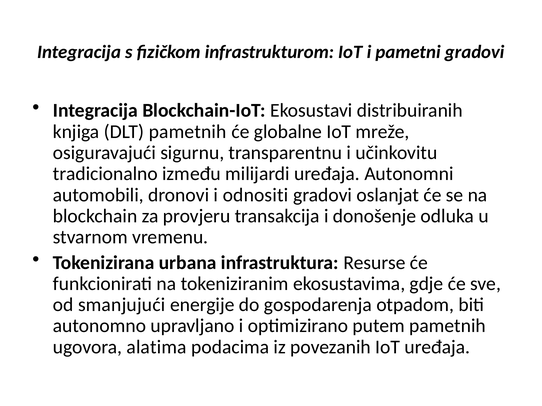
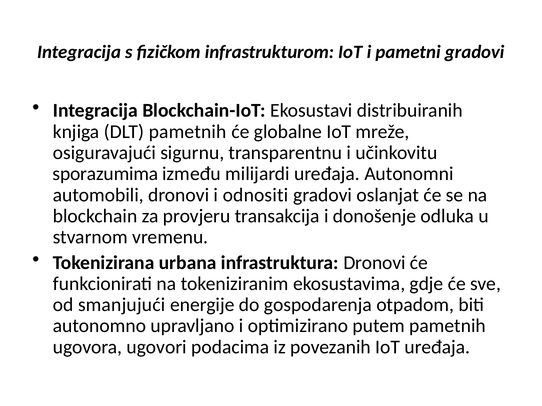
tradicionalno: tradicionalno -> sporazumima
infrastruktura Resurse: Resurse -> Dronovi
alatima: alatima -> ugovori
